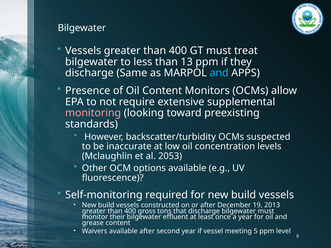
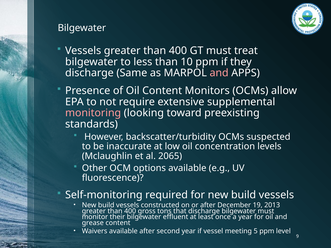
13: 13 -> 10
and at (219, 73) colour: light blue -> pink
2053: 2053 -> 2065
